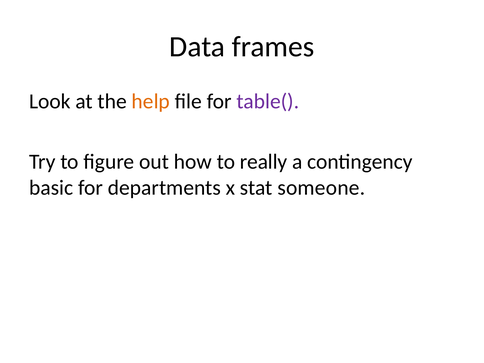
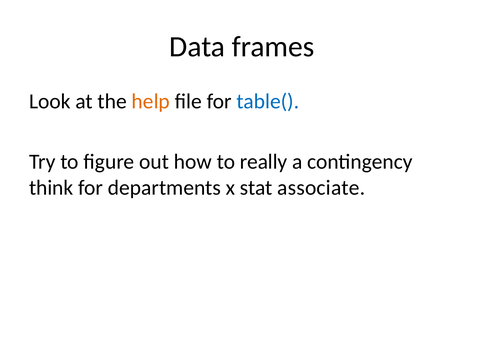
table( colour: purple -> blue
basic: basic -> think
someone: someone -> associate
